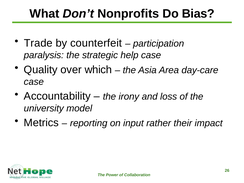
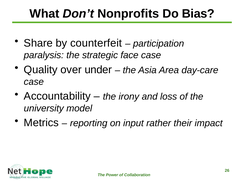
Trade: Trade -> Share
help: help -> face
which: which -> under
